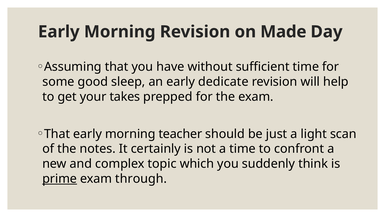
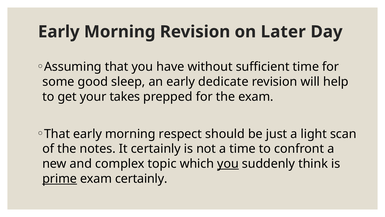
Made: Made -> Later
teacher: teacher -> respect
you at (228, 164) underline: none -> present
exam through: through -> certainly
